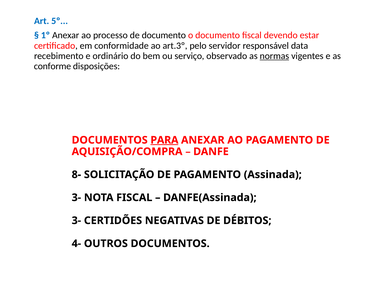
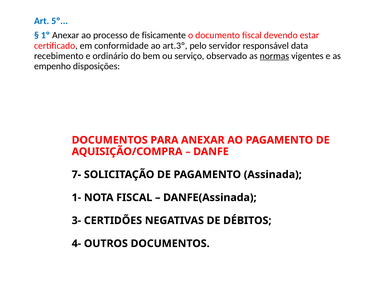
de documento: documento -> fisicamente
conforme: conforme -> empenho
PARA underline: present -> none
8-: 8- -> 7-
3- at (76, 198): 3- -> 1-
